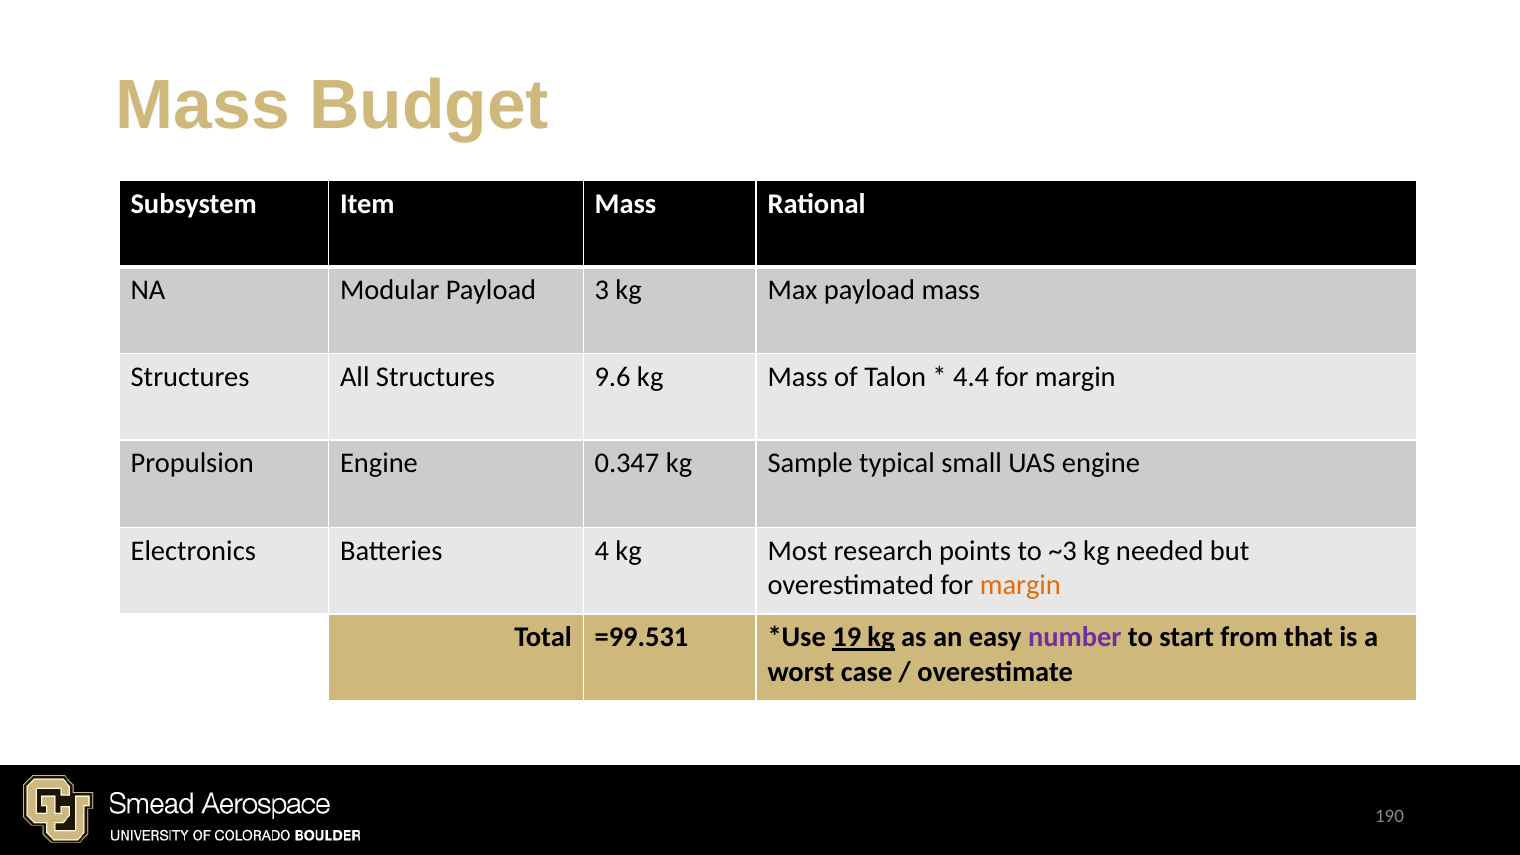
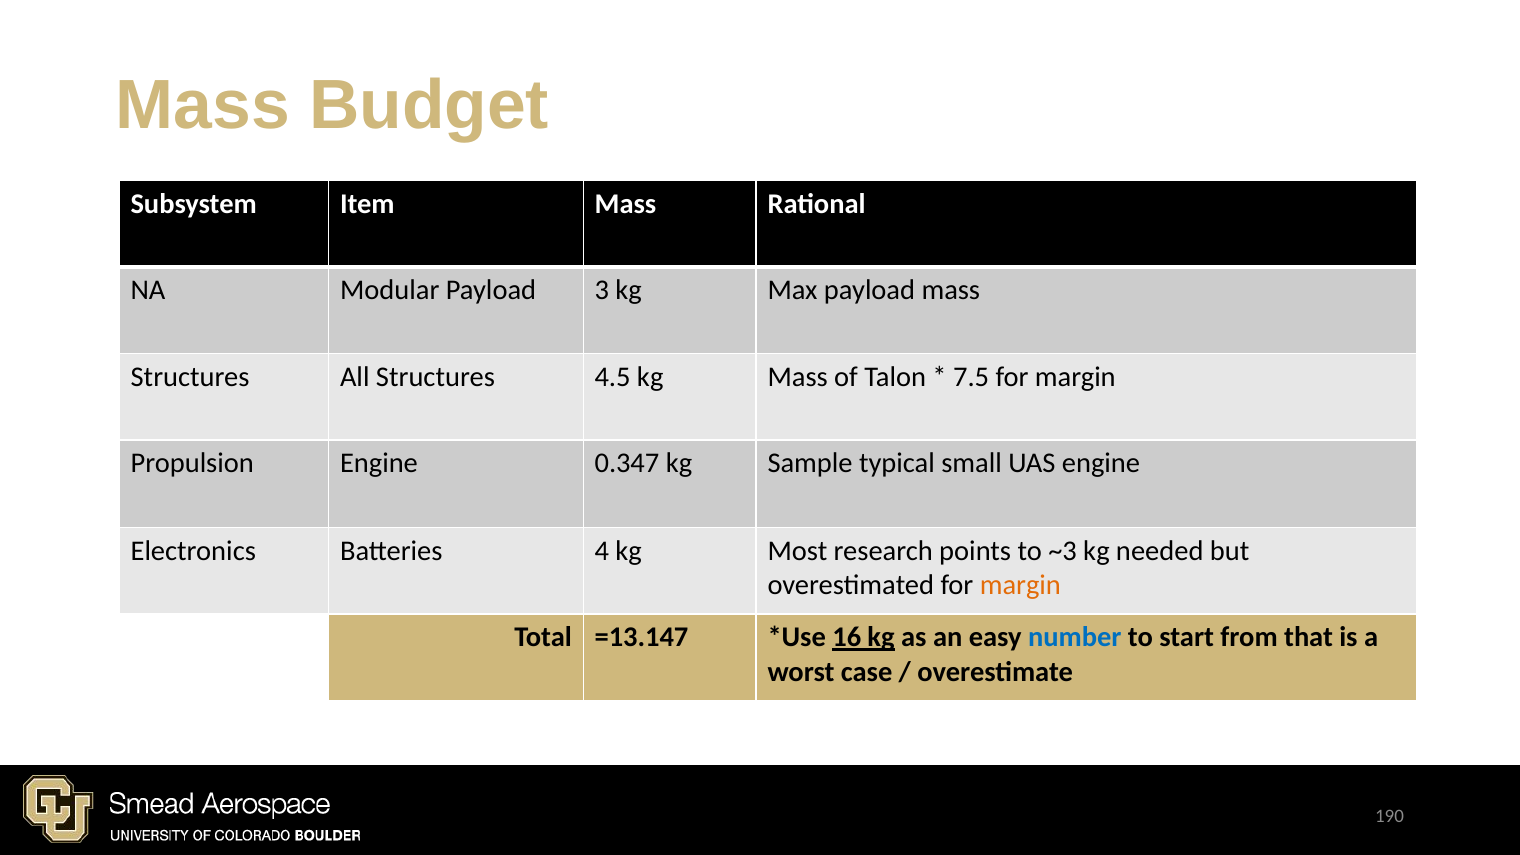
9.6: 9.6 -> 4.5
4.4: 4.4 -> 7.5
=99.531: =99.531 -> =13.147
19: 19 -> 16
number colour: purple -> blue
